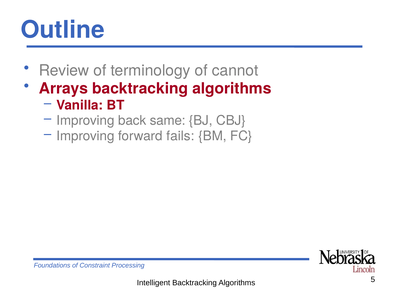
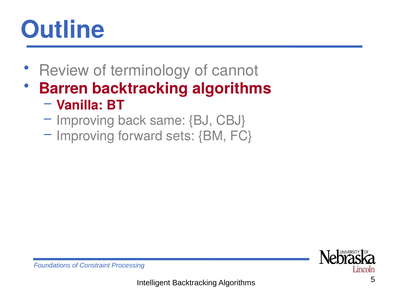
Arrays: Arrays -> Barren
fails: fails -> sets
